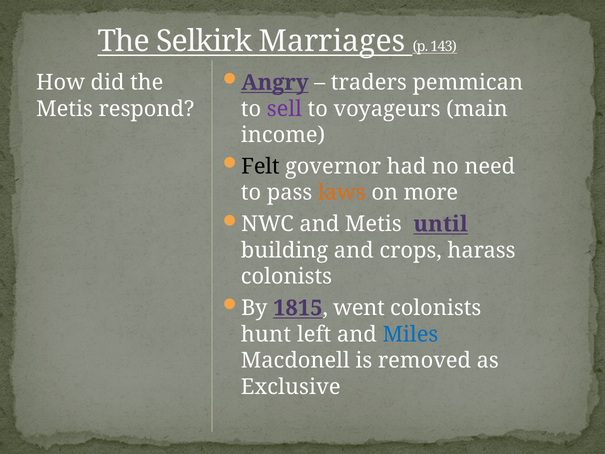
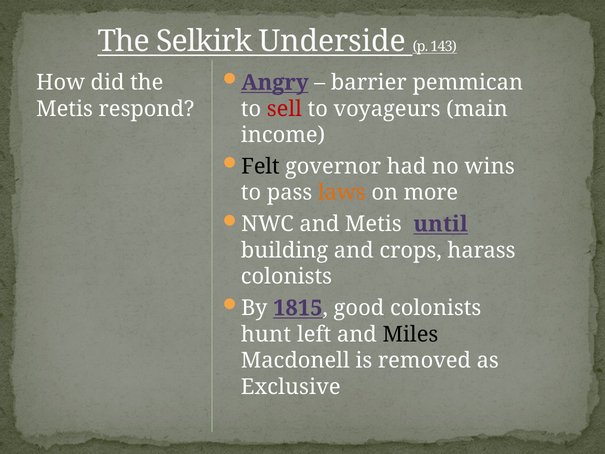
Marriages: Marriages -> Underside
traders: traders -> barrier
sell colour: purple -> red
need: need -> wins
went: went -> good
Miles colour: blue -> black
